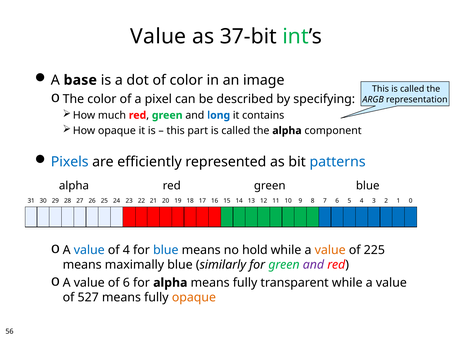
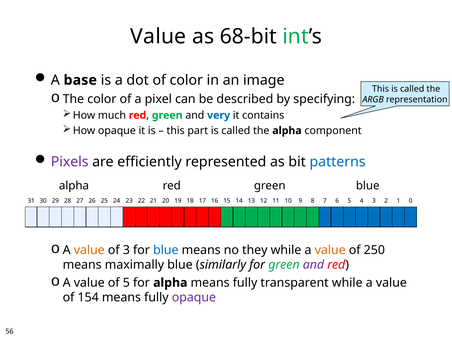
37-bit: 37-bit -> 68-bit
long: long -> very
Pixels colour: blue -> purple
value at (89, 250) colour: blue -> orange
of 4: 4 -> 3
hold: hold -> they
225: 225 -> 250
of 6: 6 -> 5
527: 527 -> 154
opaque at (194, 298) colour: orange -> purple
